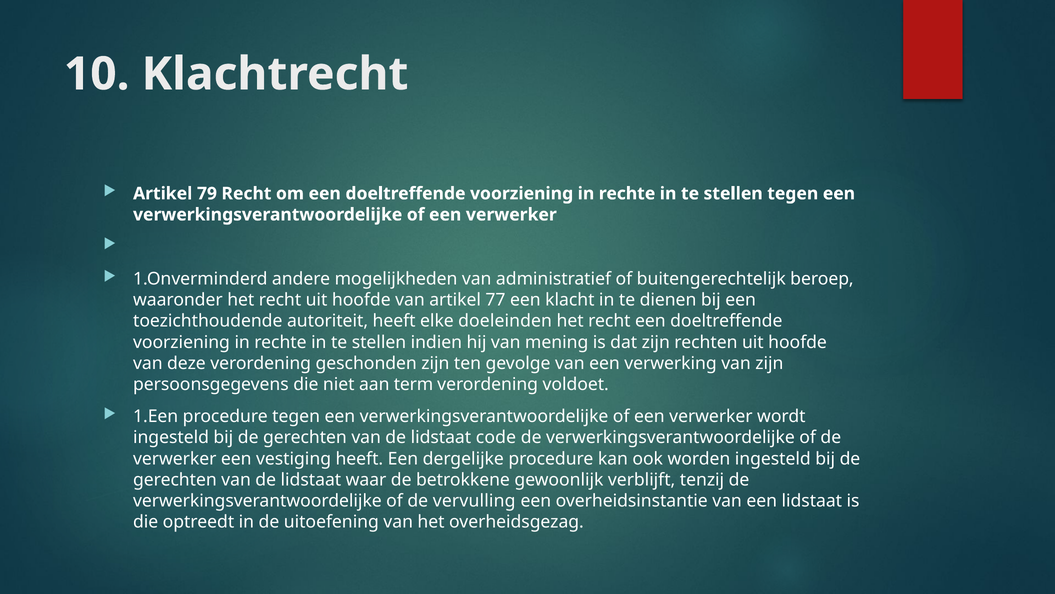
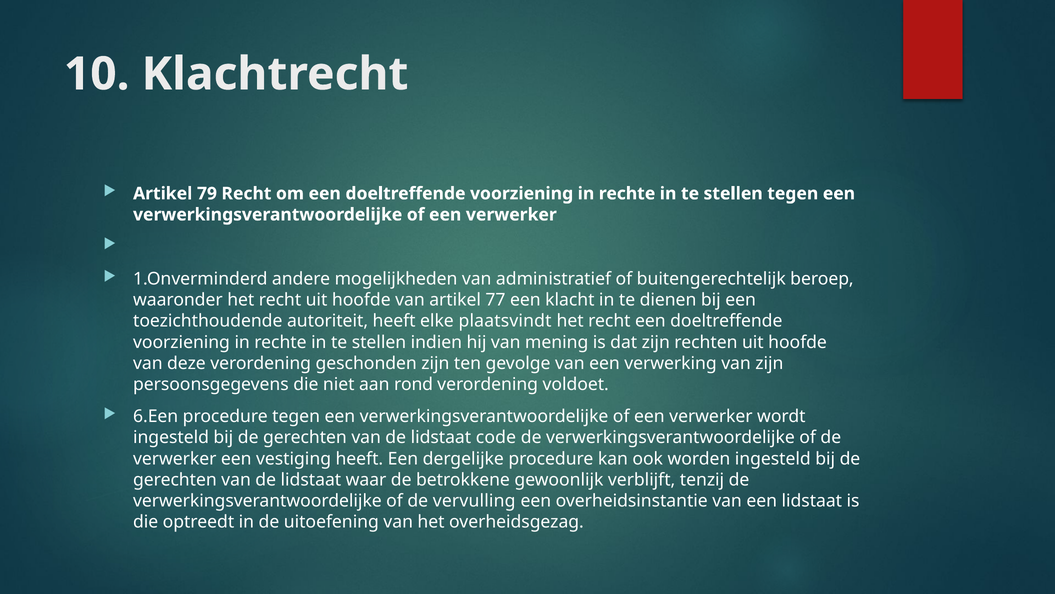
doeleinden: doeleinden -> plaatsvindt
term: term -> rond
1.Een: 1.Een -> 6.Een
